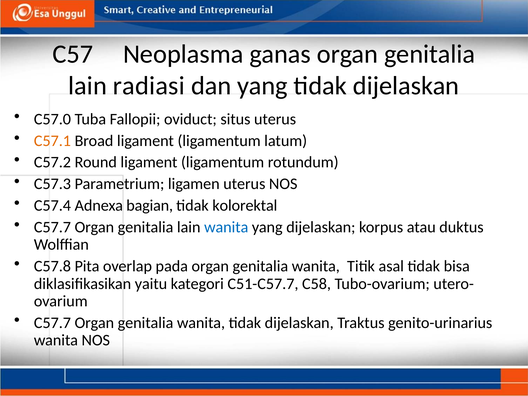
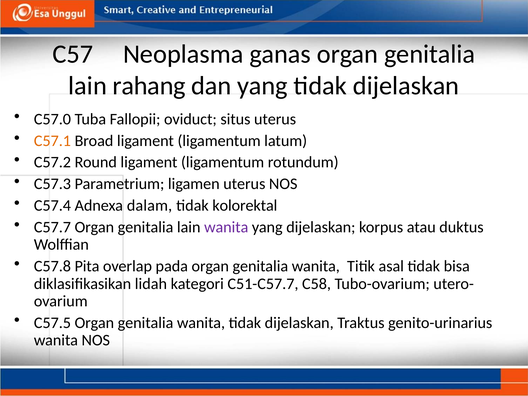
radiasi: radiasi -> rahang
bagian: bagian -> dalam
wanita at (226, 227) colour: blue -> purple
yaitu: yaitu -> lidah
C57.7 at (52, 323): C57.7 -> C57.5
